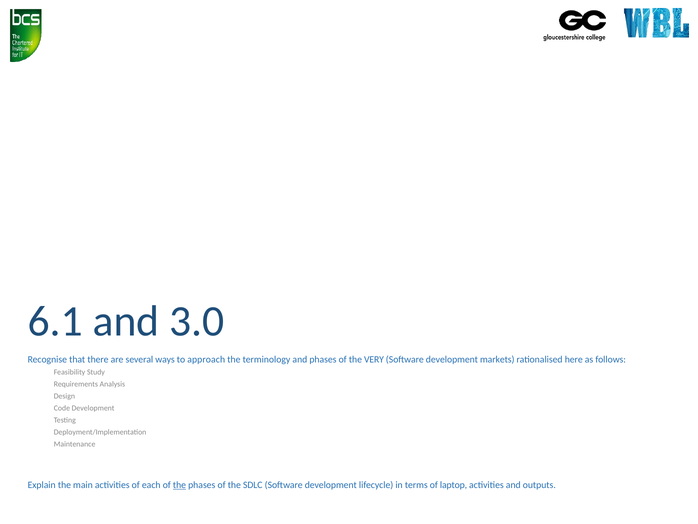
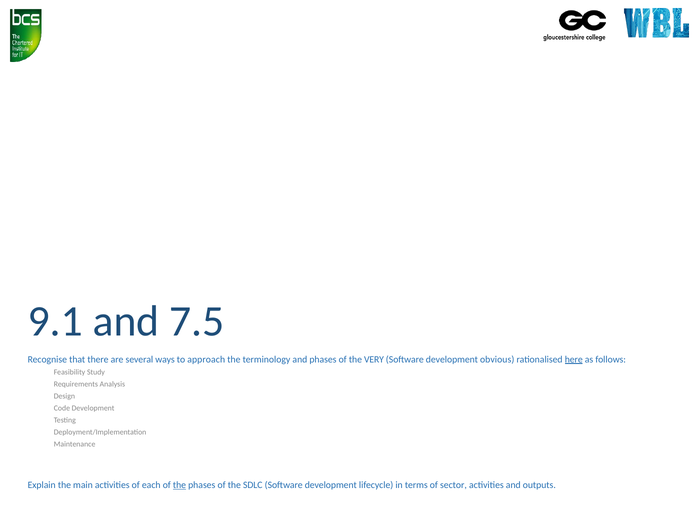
6.1: 6.1 -> 9.1
3.0: 3.0 -> 7.5
markets: markets -> obvious
here underline: none -> present
laptop: laptop -> sector
